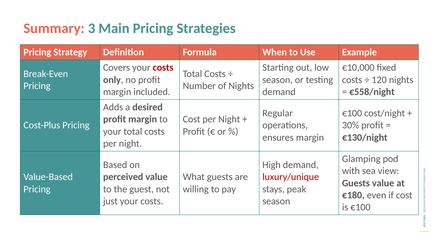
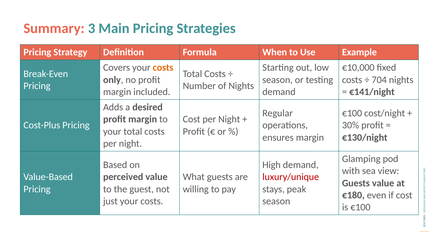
costs at (163, 68) colour: red -> orange
120: 120 -> 704
€558/night: €558/night -> €141/night
